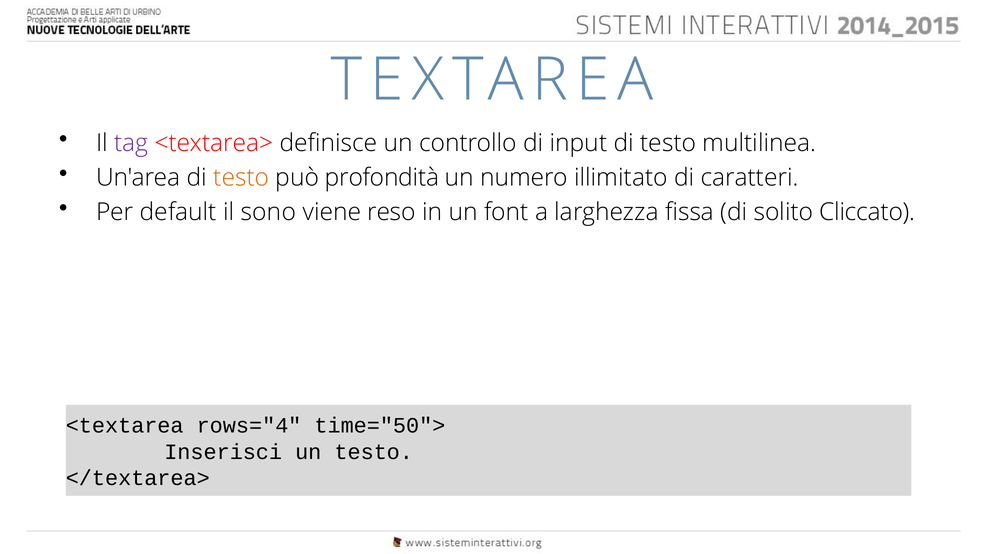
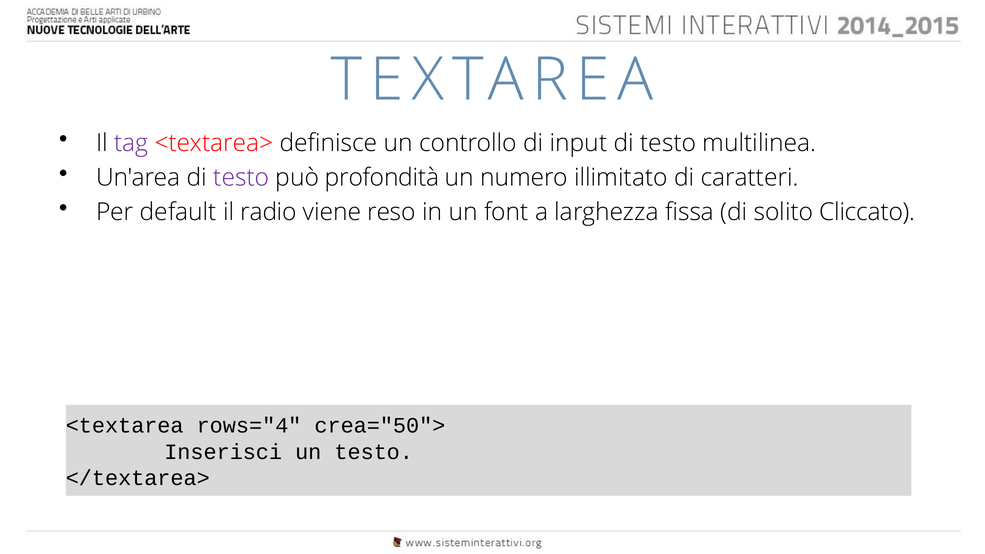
testo at (241, 178) colour: orange -> purple
sono: sono -> radio
time="50">: time="50"> -> crea="50">
